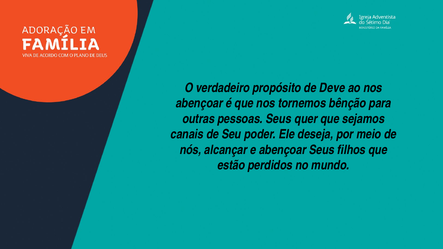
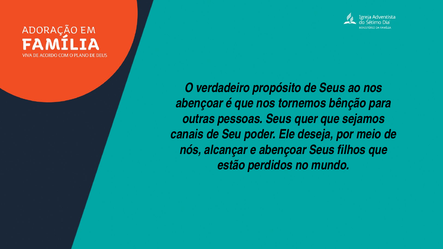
de Deve: Deve -> Seus
